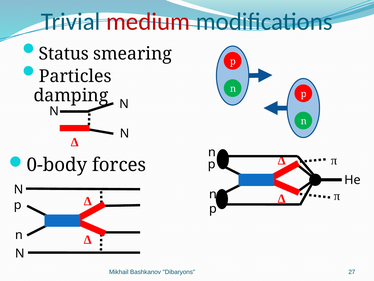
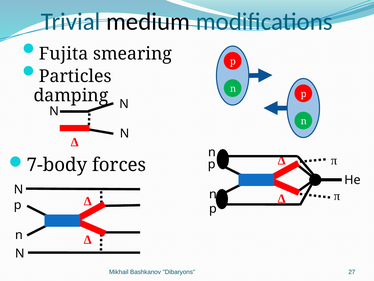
medium colour: red -> black
Status: Status -> Fujita
0-body: 0-body -> 7-body
